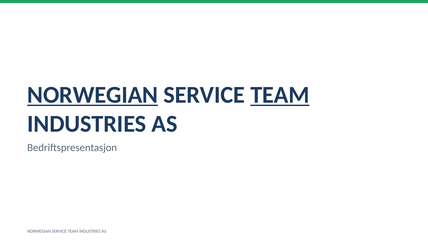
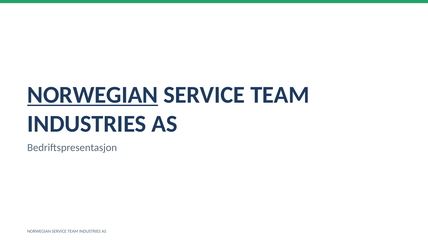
TEAM at (280, 95) underline: present -> none
